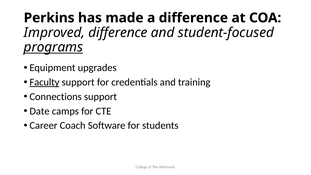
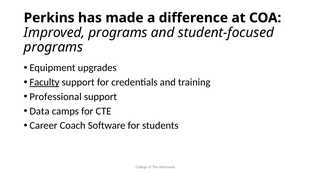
Improved difference: difference -> programs
programs at (53, 47) underline: present -> none
Connections: Connections -> Professional
Date: Date -> Data
